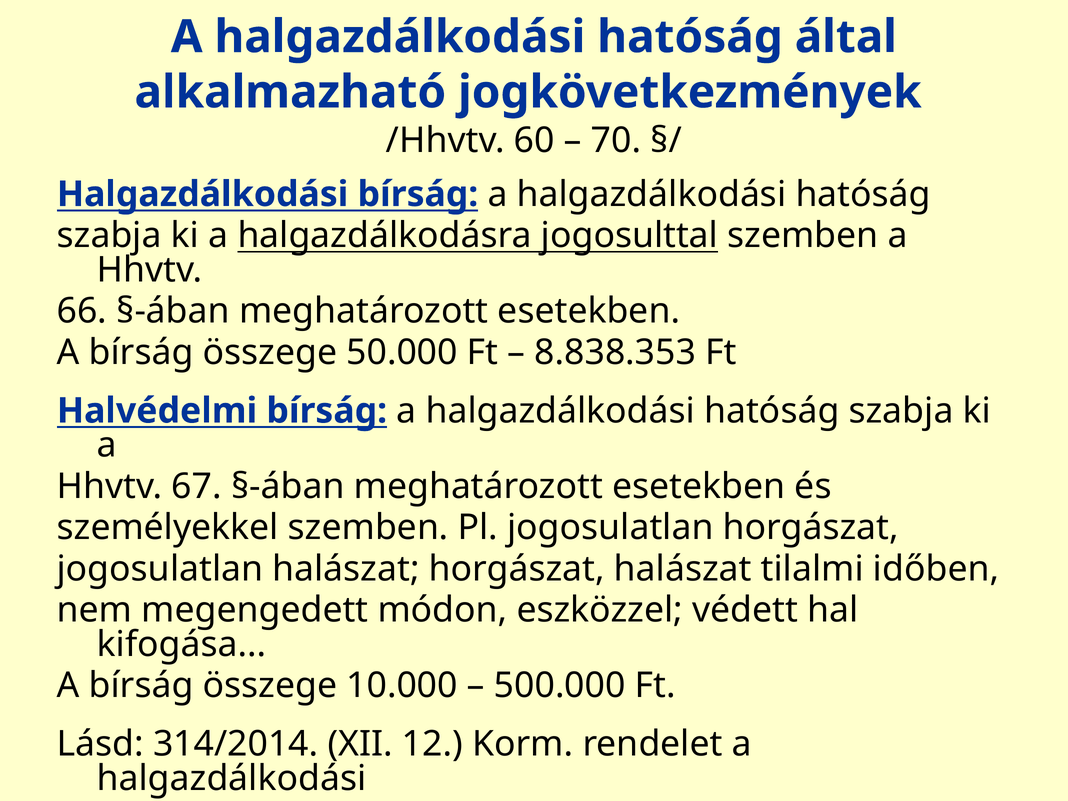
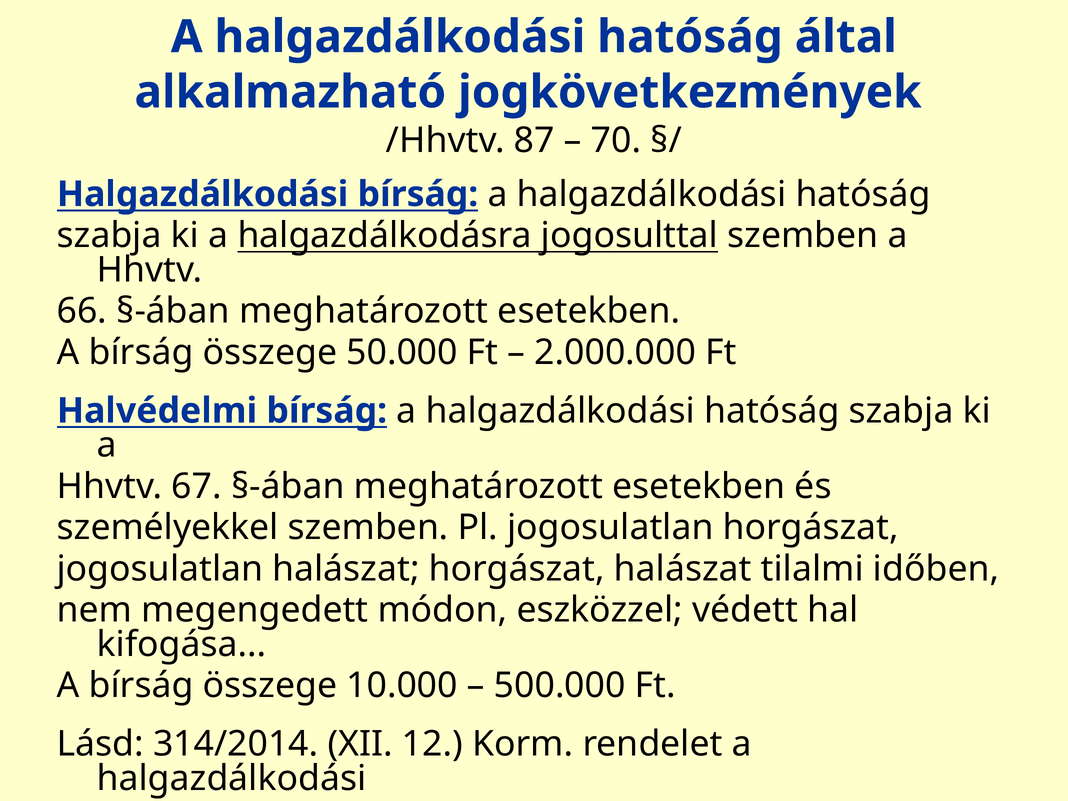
60: 60 -> 87
8.838.353: 8.838.353 -> 2.000.000
